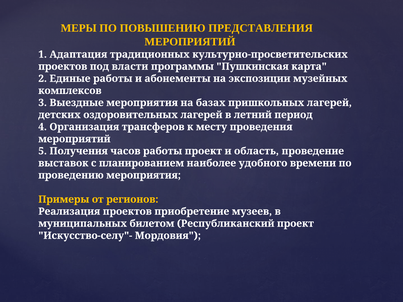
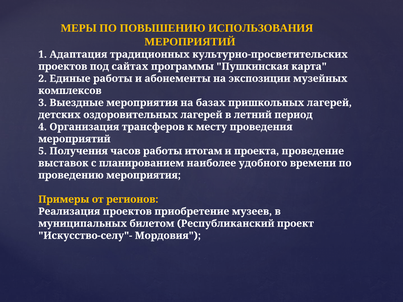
ПРЕДСТАВЛЕНИЯ: ПРЕДСТАВЛЕНИЯ -> ИСПОЛЬЗОВАНИЯ
власти: власти -> сайтах
работы проект: проект -> итогам
область: область -> проекта
